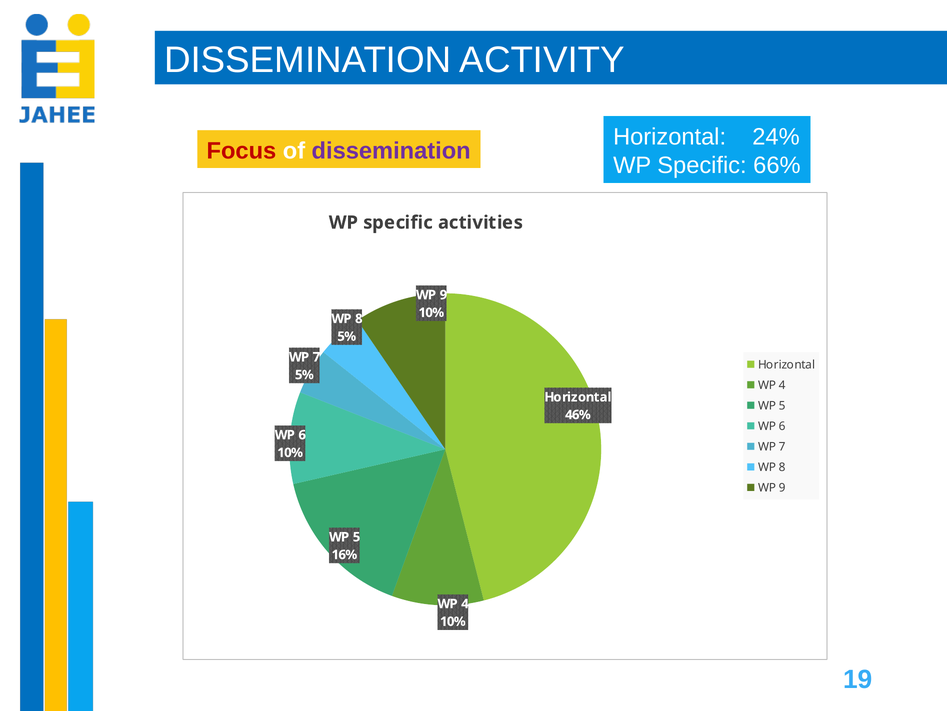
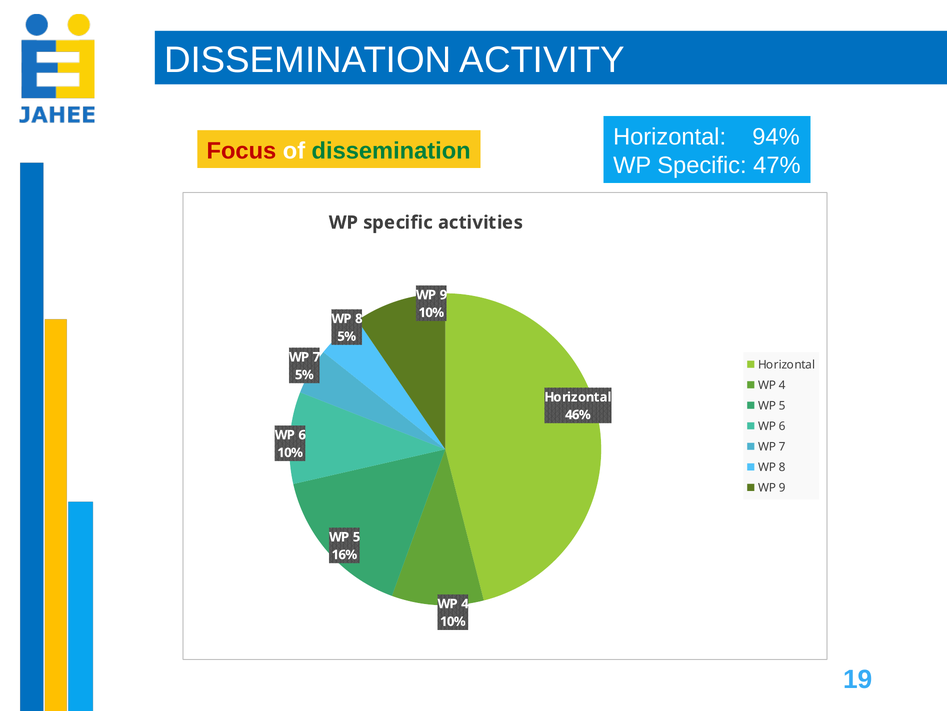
24%: 24% -> 94%
dissemination at (391, 151) colour: purple -> green
66%: 66% -> 47%
